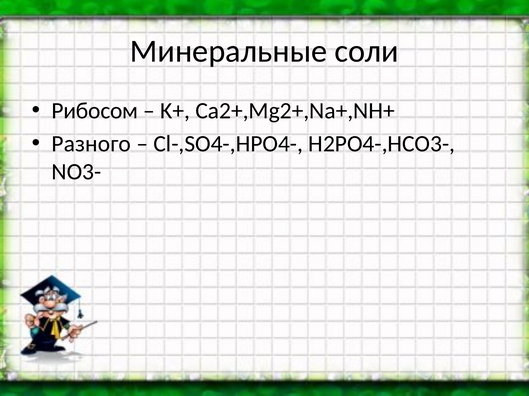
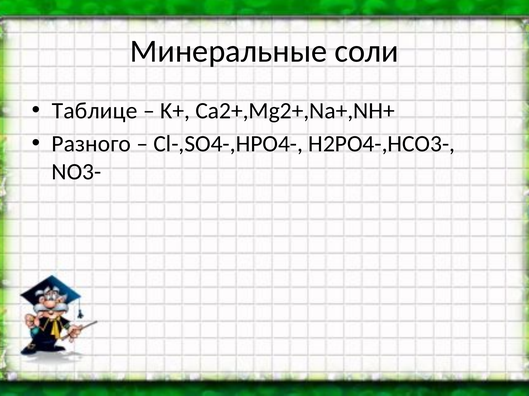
Рибосом: Рибосом -> Таблице
